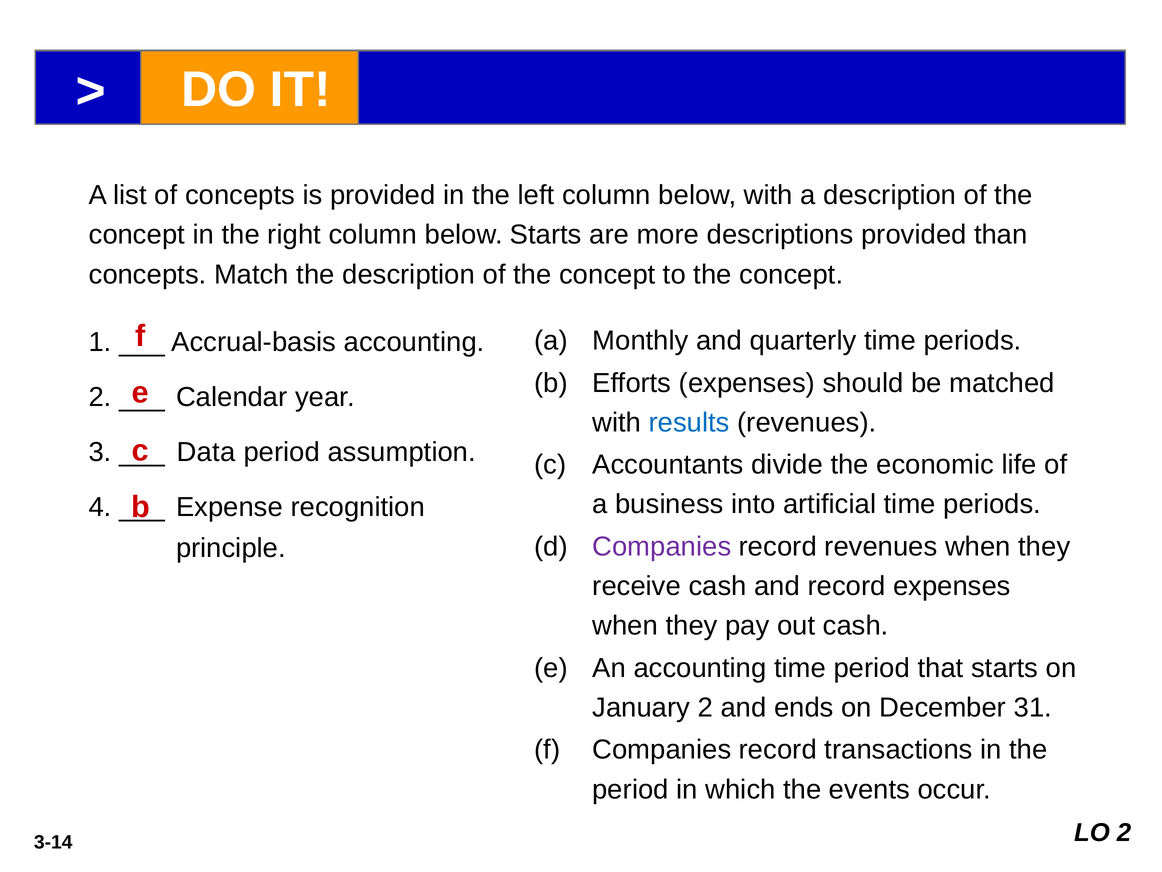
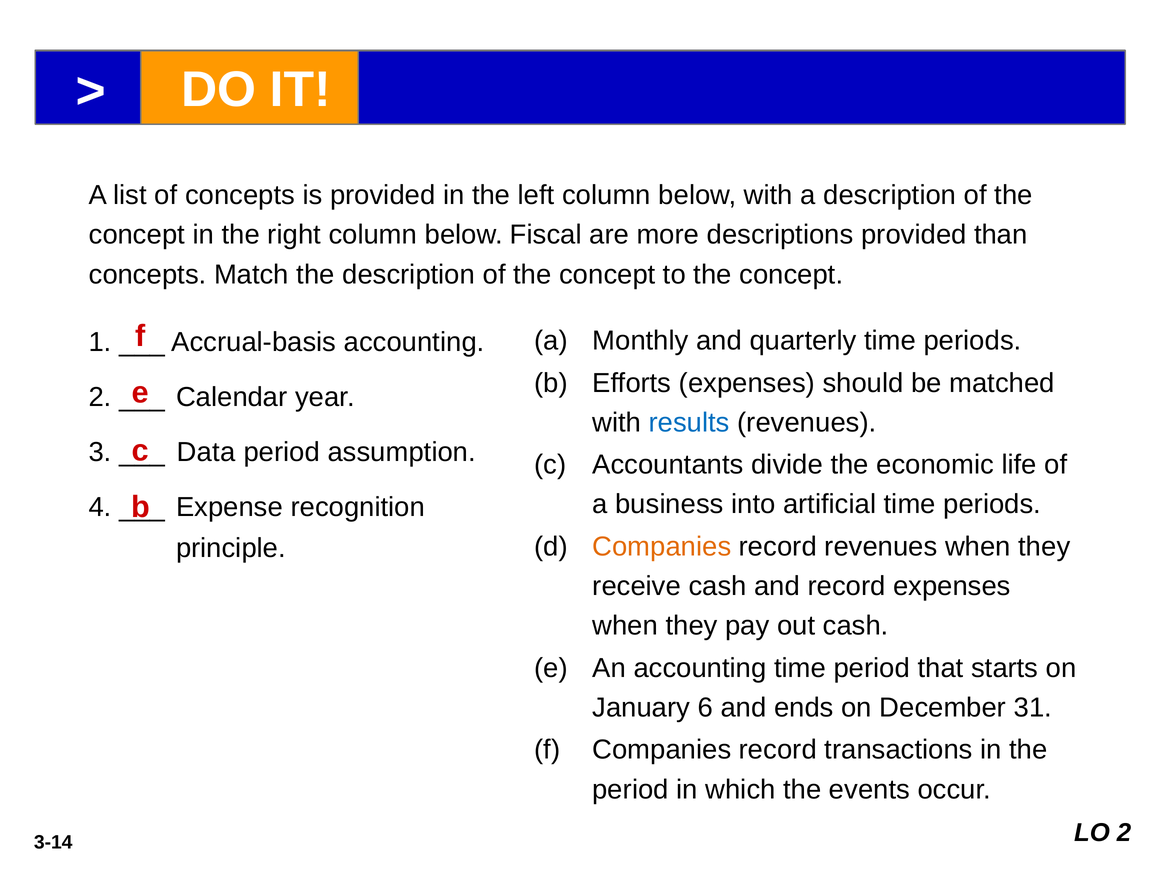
below Starts: Starts -> Fiscal
Companies at (662, 546) colour: purple -> orange
January 2: 2 -> 6
